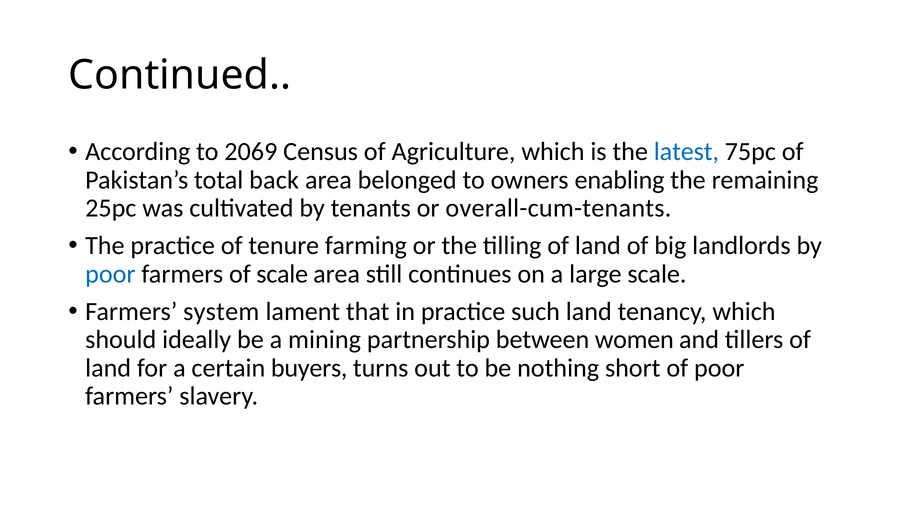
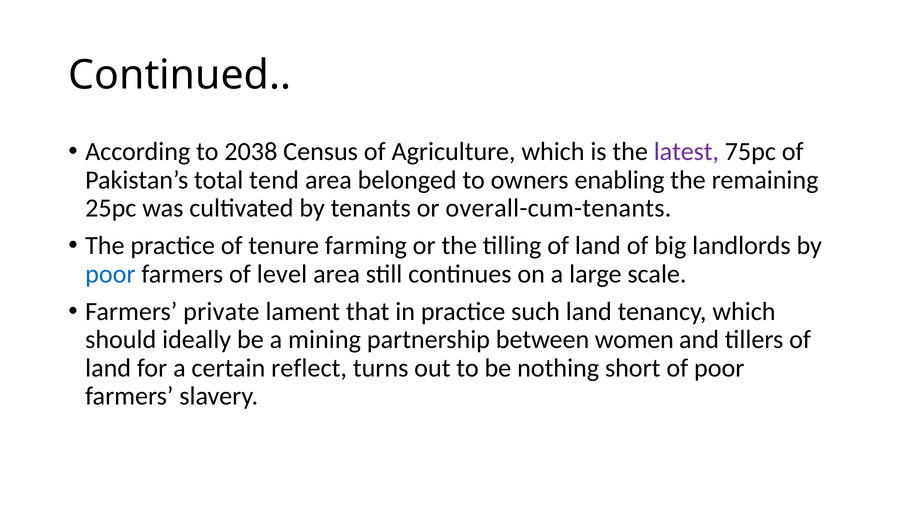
2069: 2069 -> 2038
latest colour: blue -> purple
back: back -> tend
of scale: scale -> level
system: system -> private
buyers: buyers -> reflect
